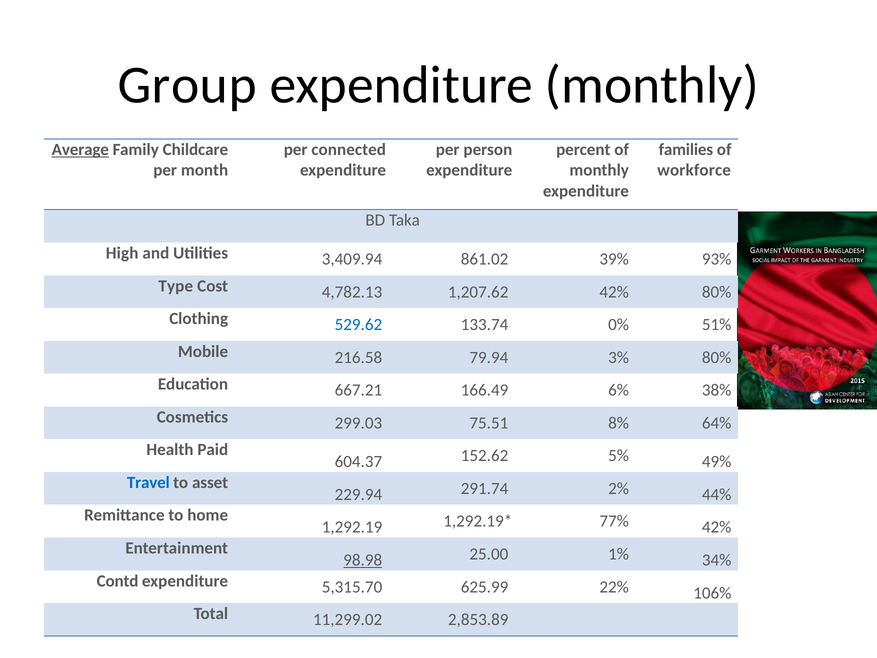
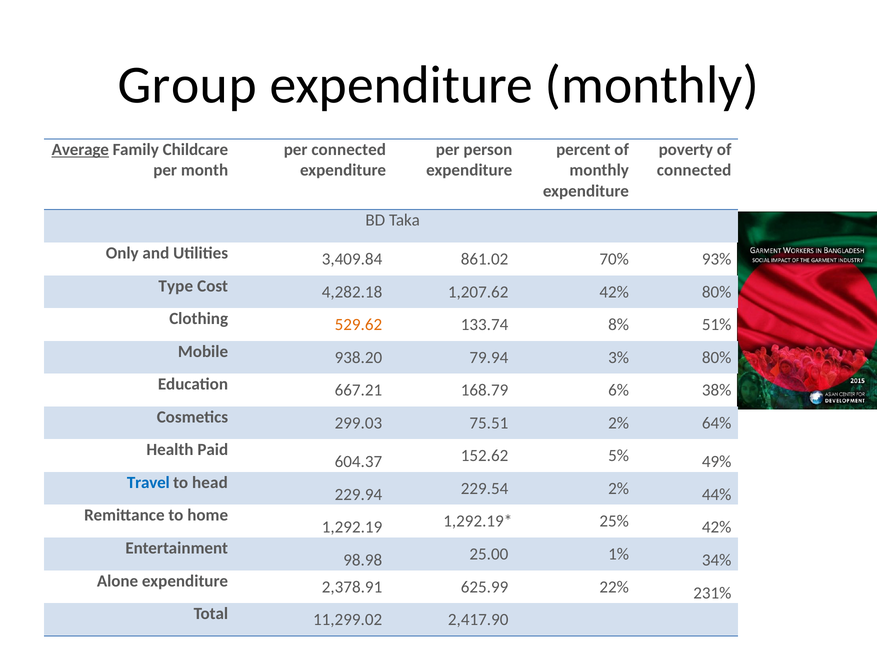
families: families -> poverty
workforce at (694, 170): workforce -> connected
High: High -> Only
3,409.94: 3,409.94 -> 3,409.84
39%: 39% -> 70%
4,782.13: 4,782.13 -> 4,282.18
529.62 colour: blue -> orange
0%: 0% -> 8%
216.58: 216.58 -> 938.20
166.49: 166.49 -> 168.79
75.51 8%: 8% -> 2%
asset: asset -> head
291.74: 291.74 -> 229.54
77%: 77% -> 25%
98.98 underline: present -> none
Contd: Contd -> Alone
5,315.70: 5,315.70 -> 2,378.91
106%: 106% -> 231%
2,853.89: 2,853.89 -> 2,417.90
